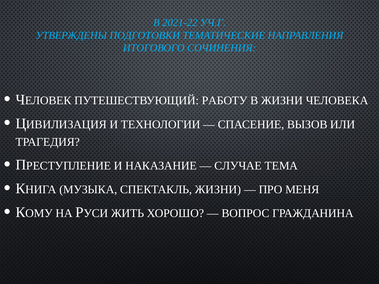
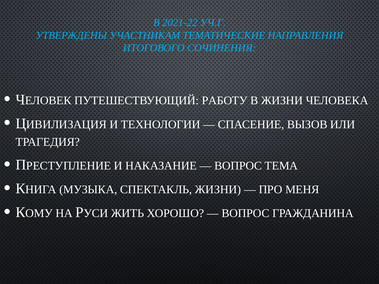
ПОДГОТОВКИ: ПОДГОТОВКИ -> УЧАСТНИКАМ
СЛУЧАЕ at (238, 166): СЛУЧАЕ -> ВОПРОС
